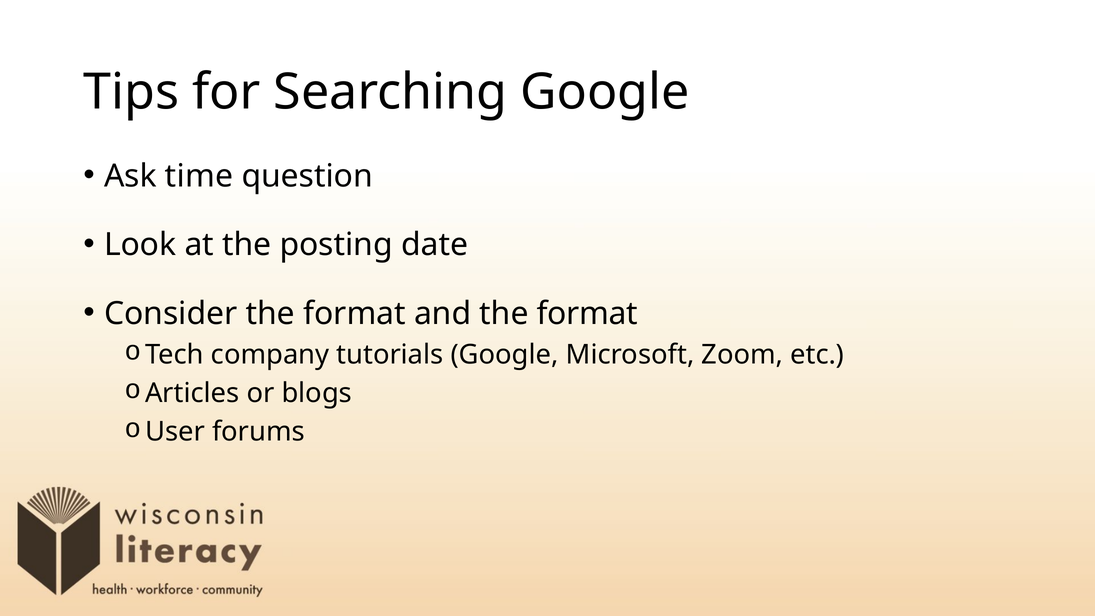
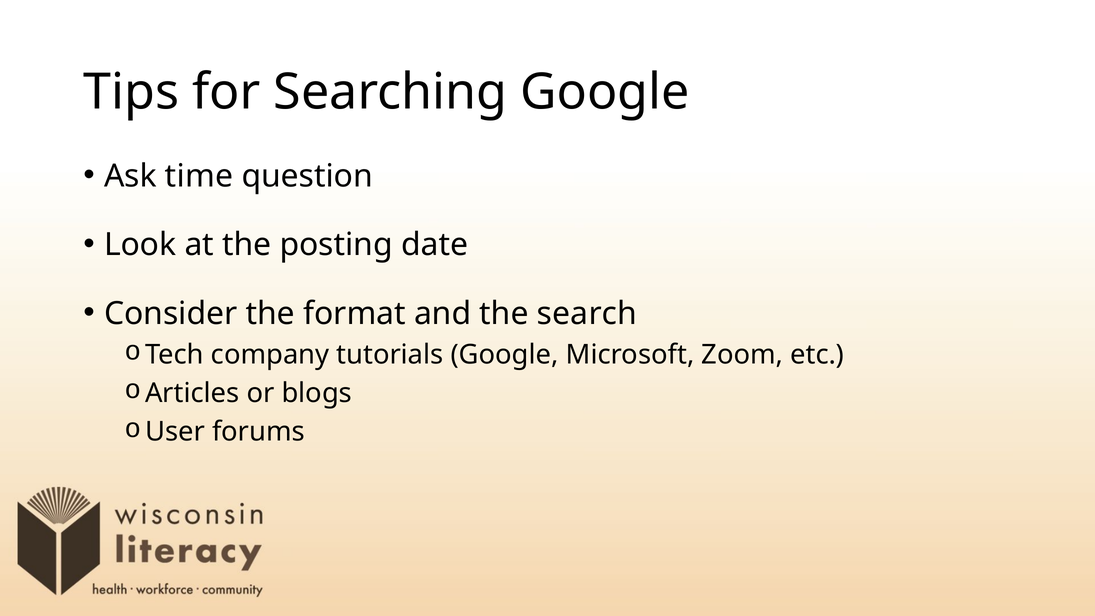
and the format: format -> search
